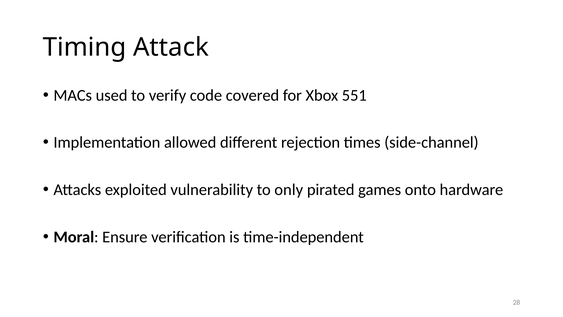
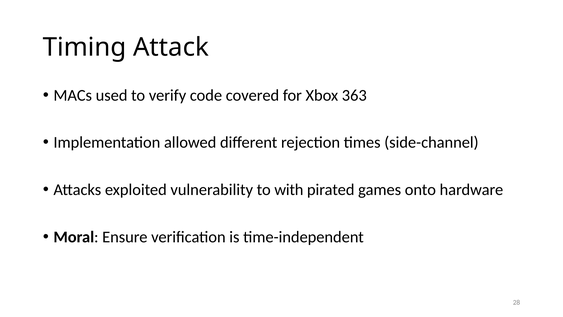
551: 551 -> 363
only: only -> with
